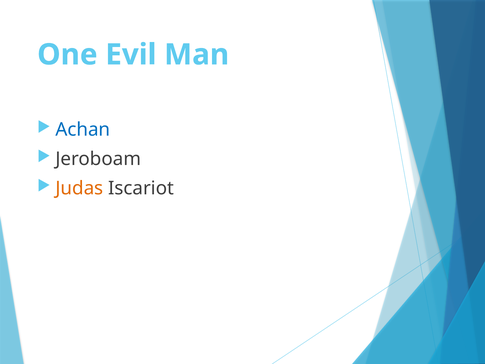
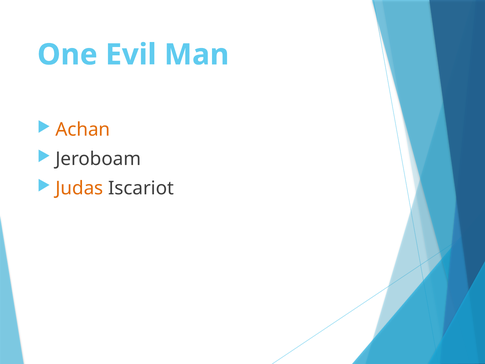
Achan colour: blue -> orange
